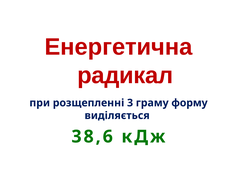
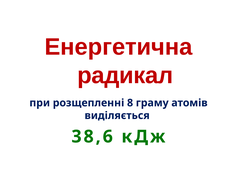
3: 3 -> 8
форму: форму -> атомів
